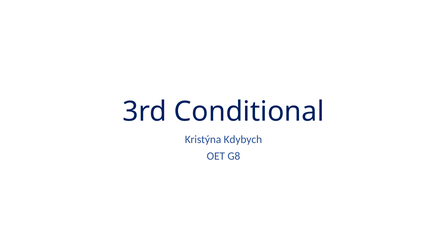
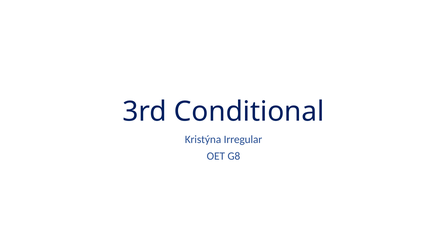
Kdybych: Kdybych -> Irregular
